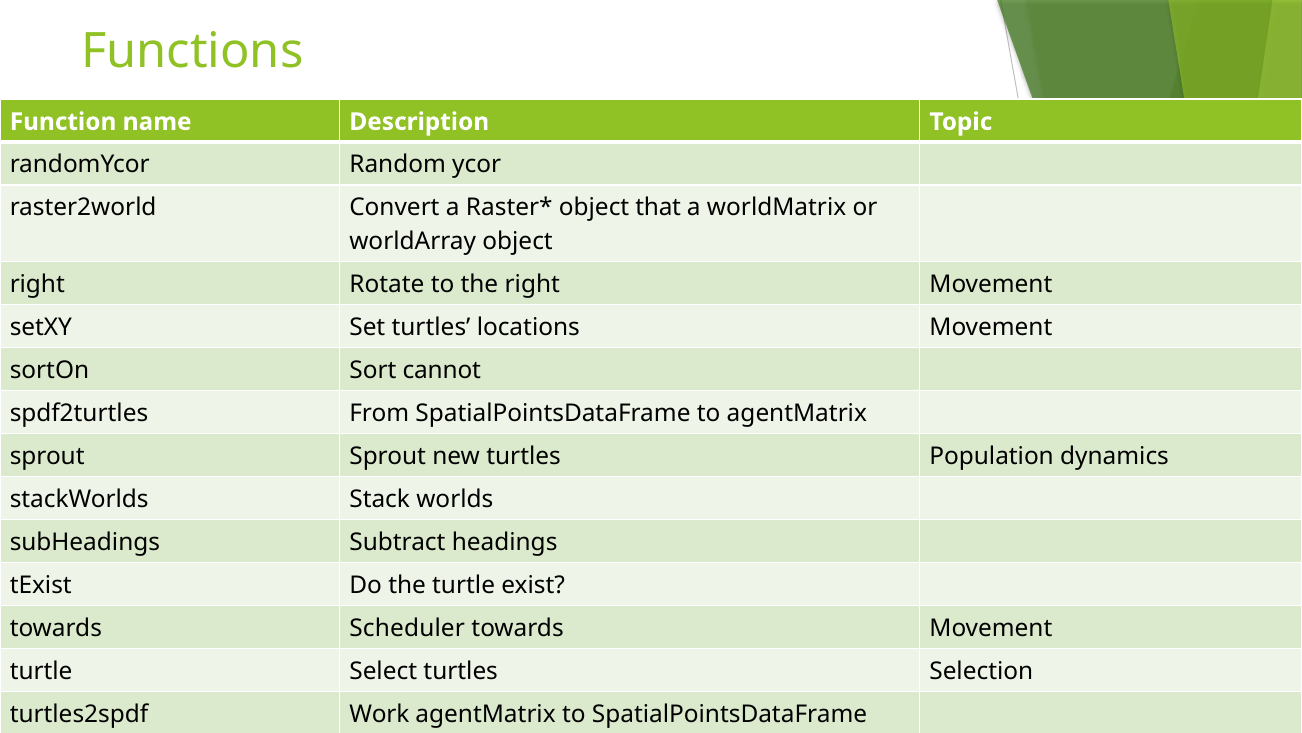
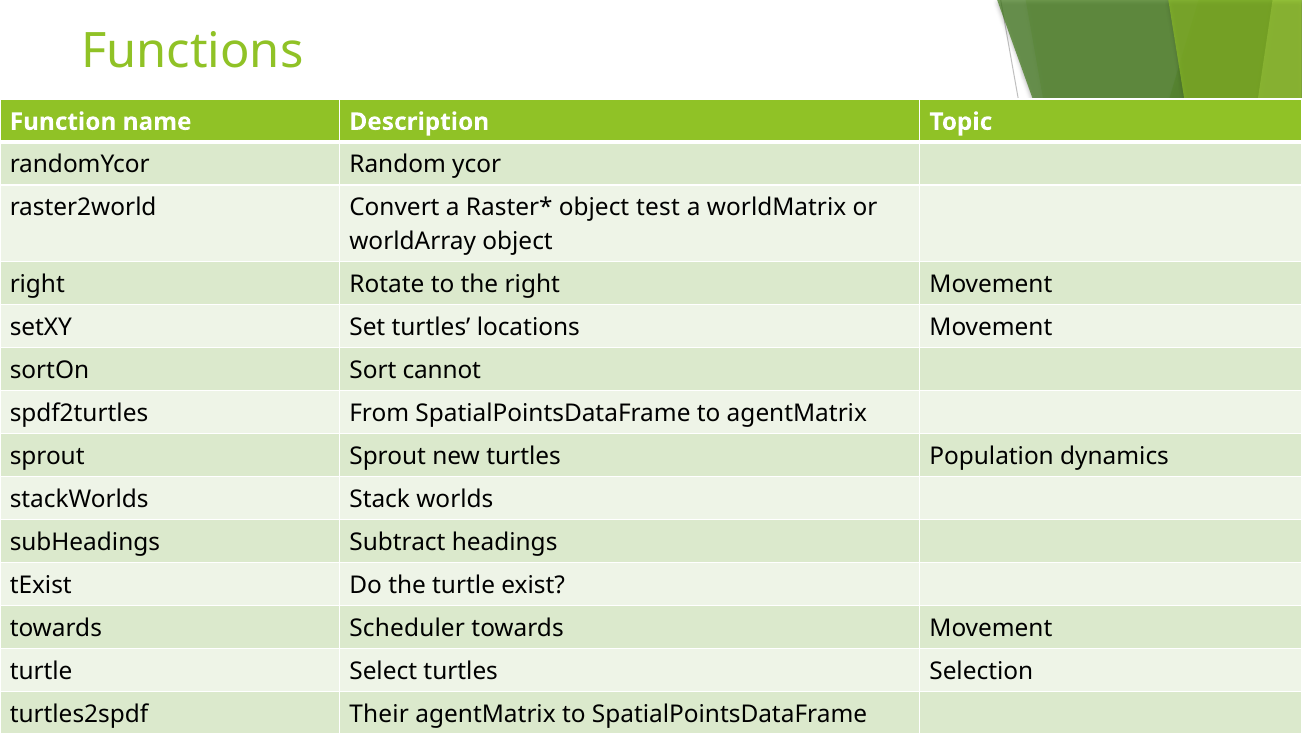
that: that -> test
Work: Work -> Their
